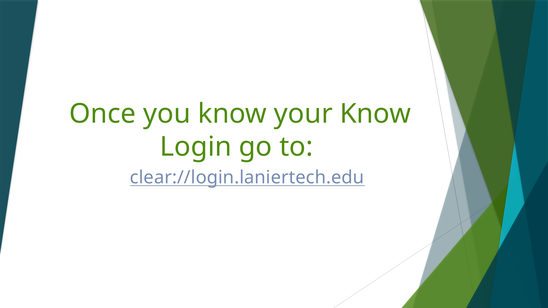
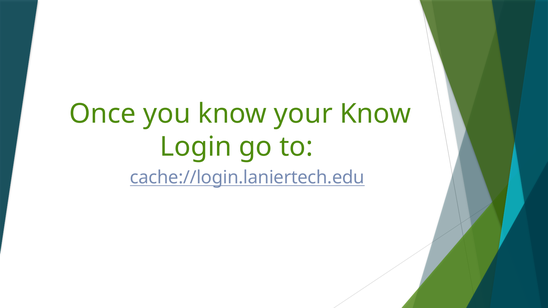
clear://login.laniertech.edu: clear://login.laniertech.edu -> cache://login.laniertech.edu
